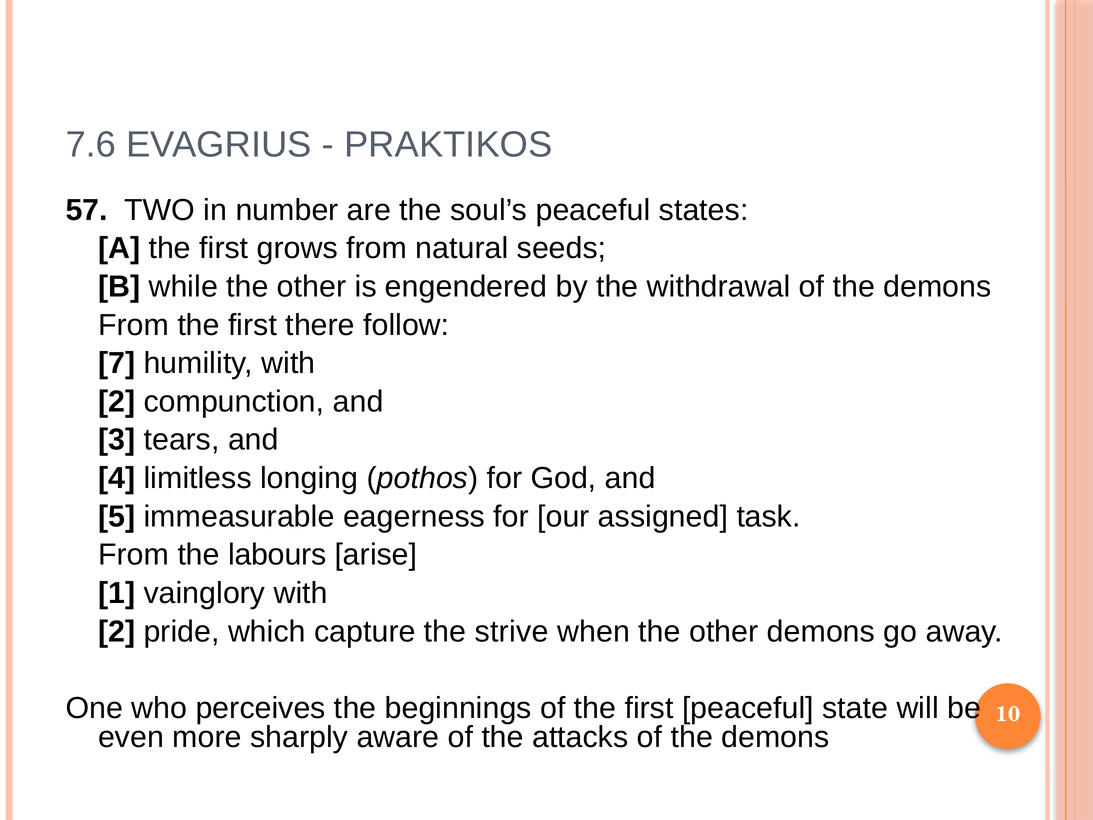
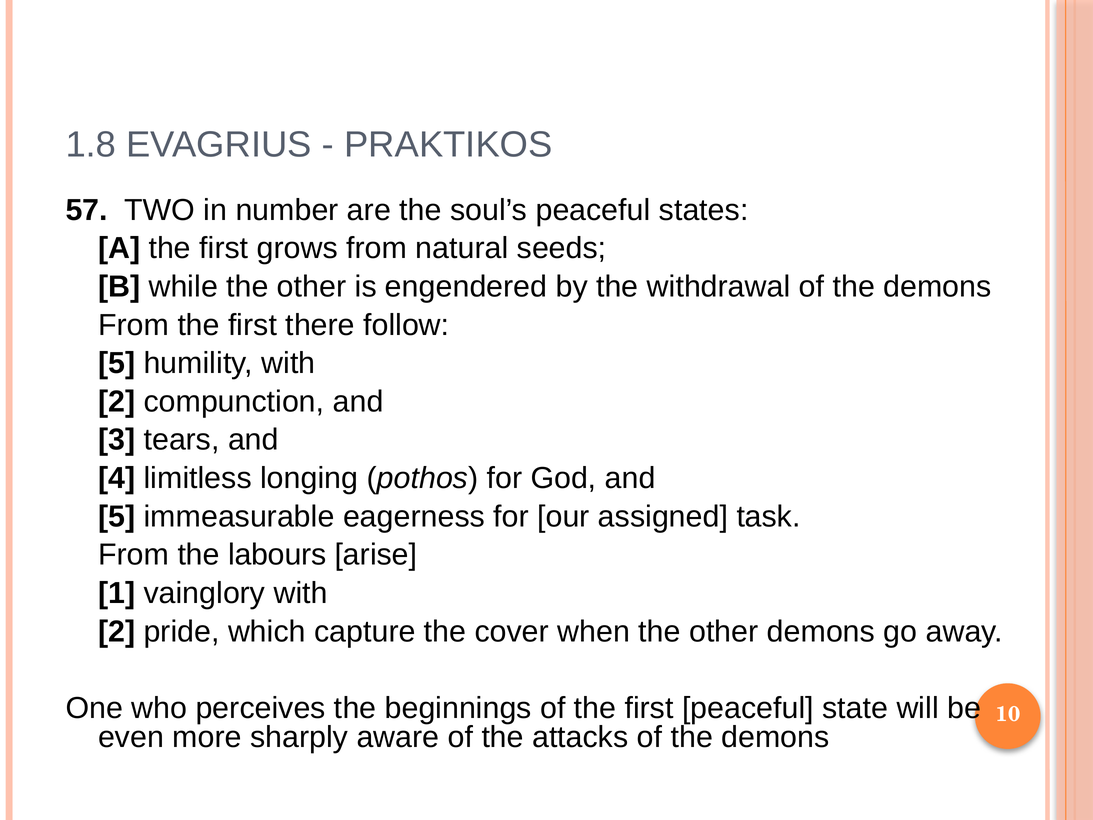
7.6: 7.6 -> 1.8
7 at (117, 363): 7 -> 5
strive: strive -> cover
